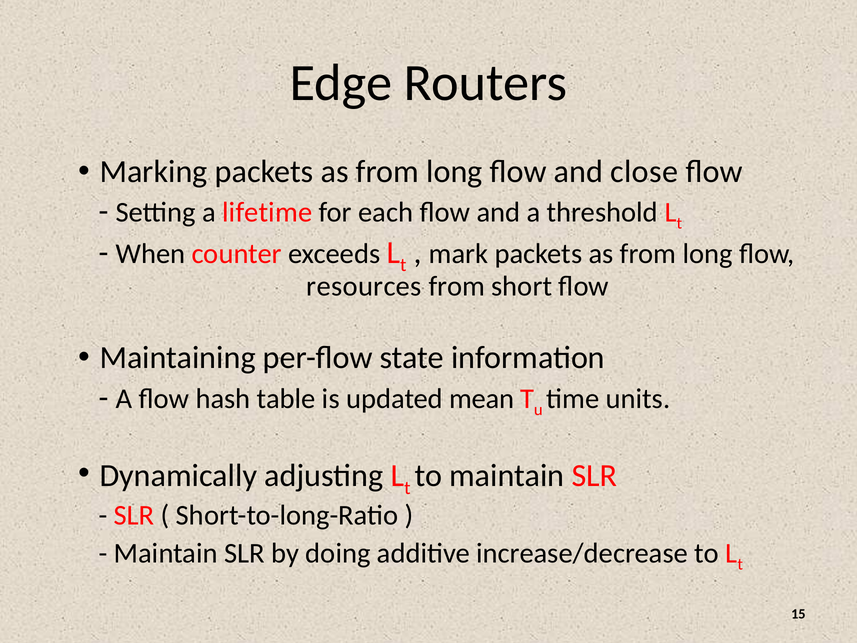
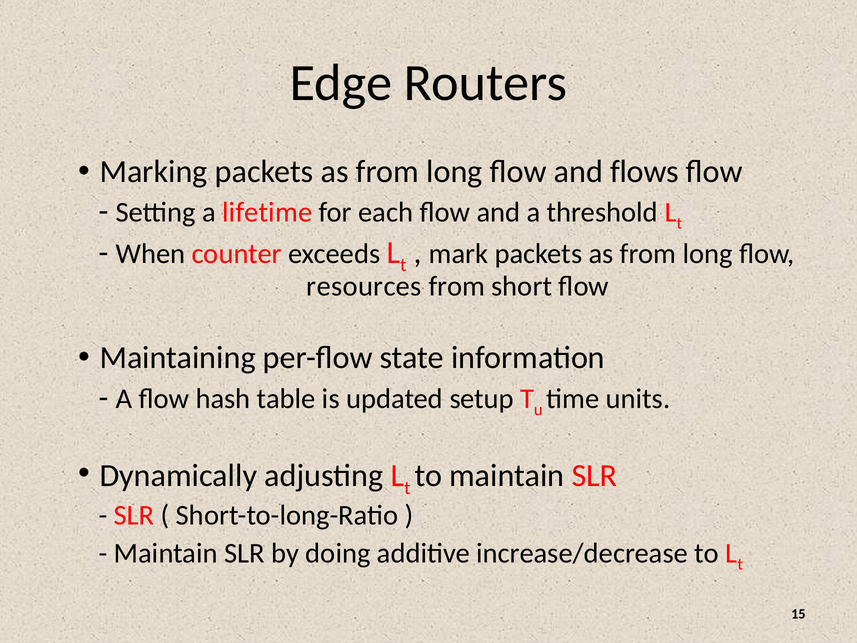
close: close -> flows
mean: mean -> setup
